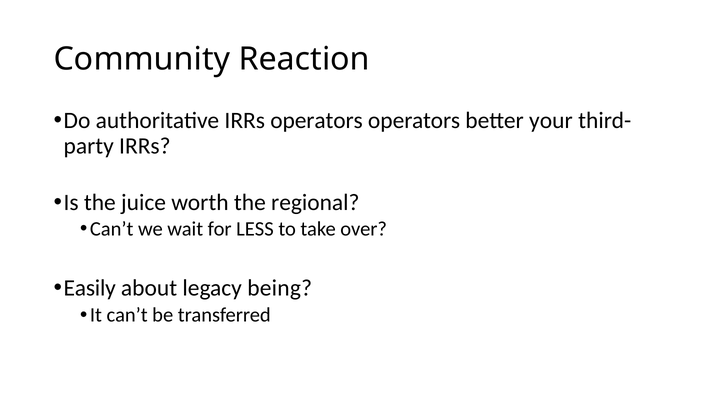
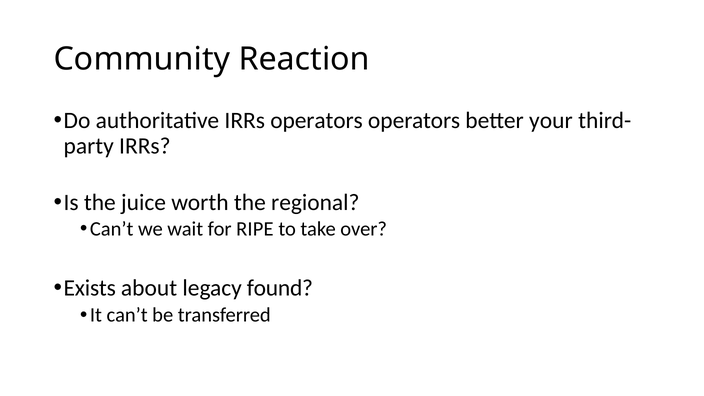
LESS: LESS -> RIPE
Easily: Easily -> Exists
being: being -> found
